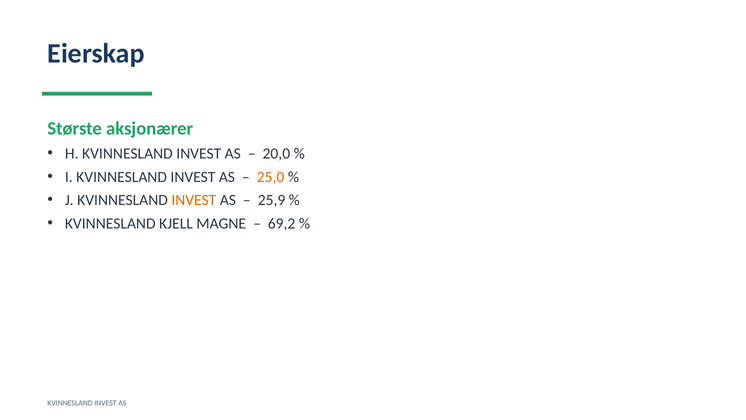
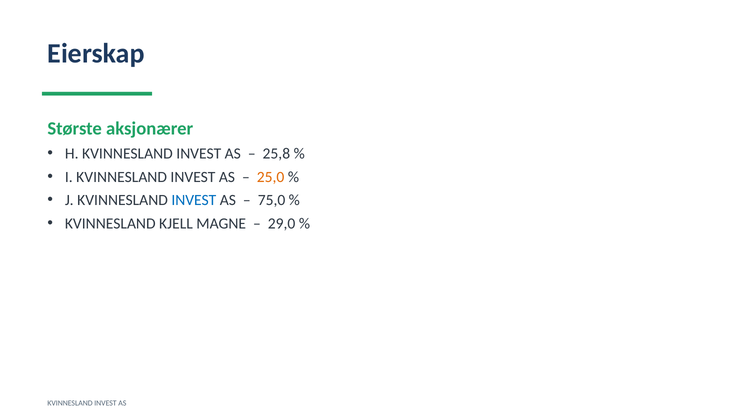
20,0: 20,0 -> 25,8
INVEST at (194, 200) colour: orange -> blue
25,9: 25,9 -> 75,0
69,2: 69,2 -> 29,0
